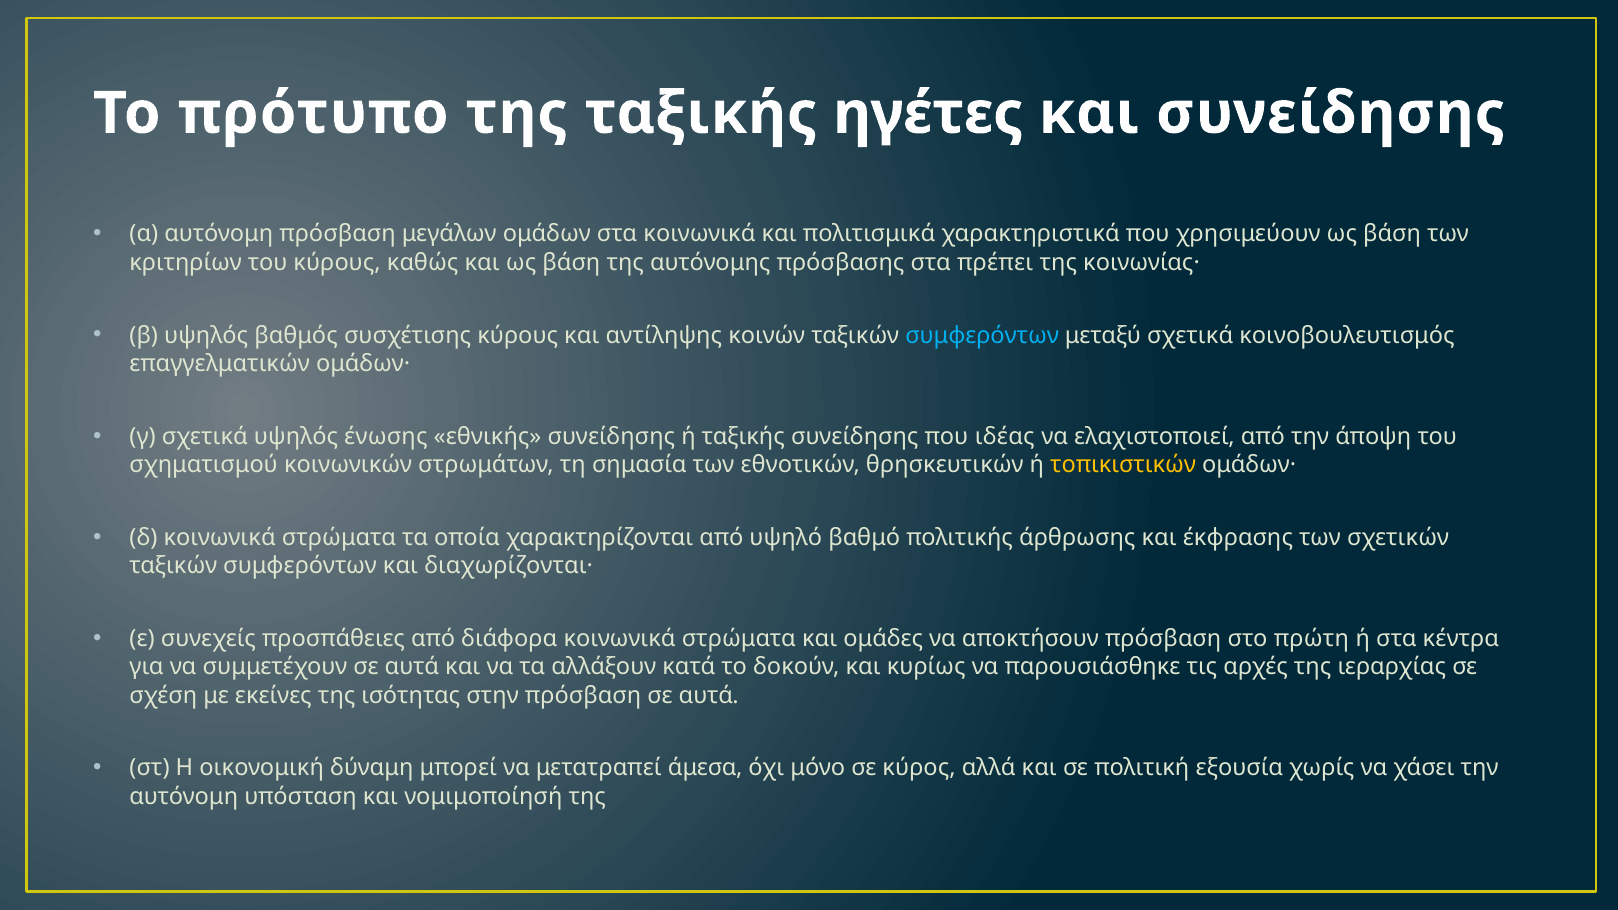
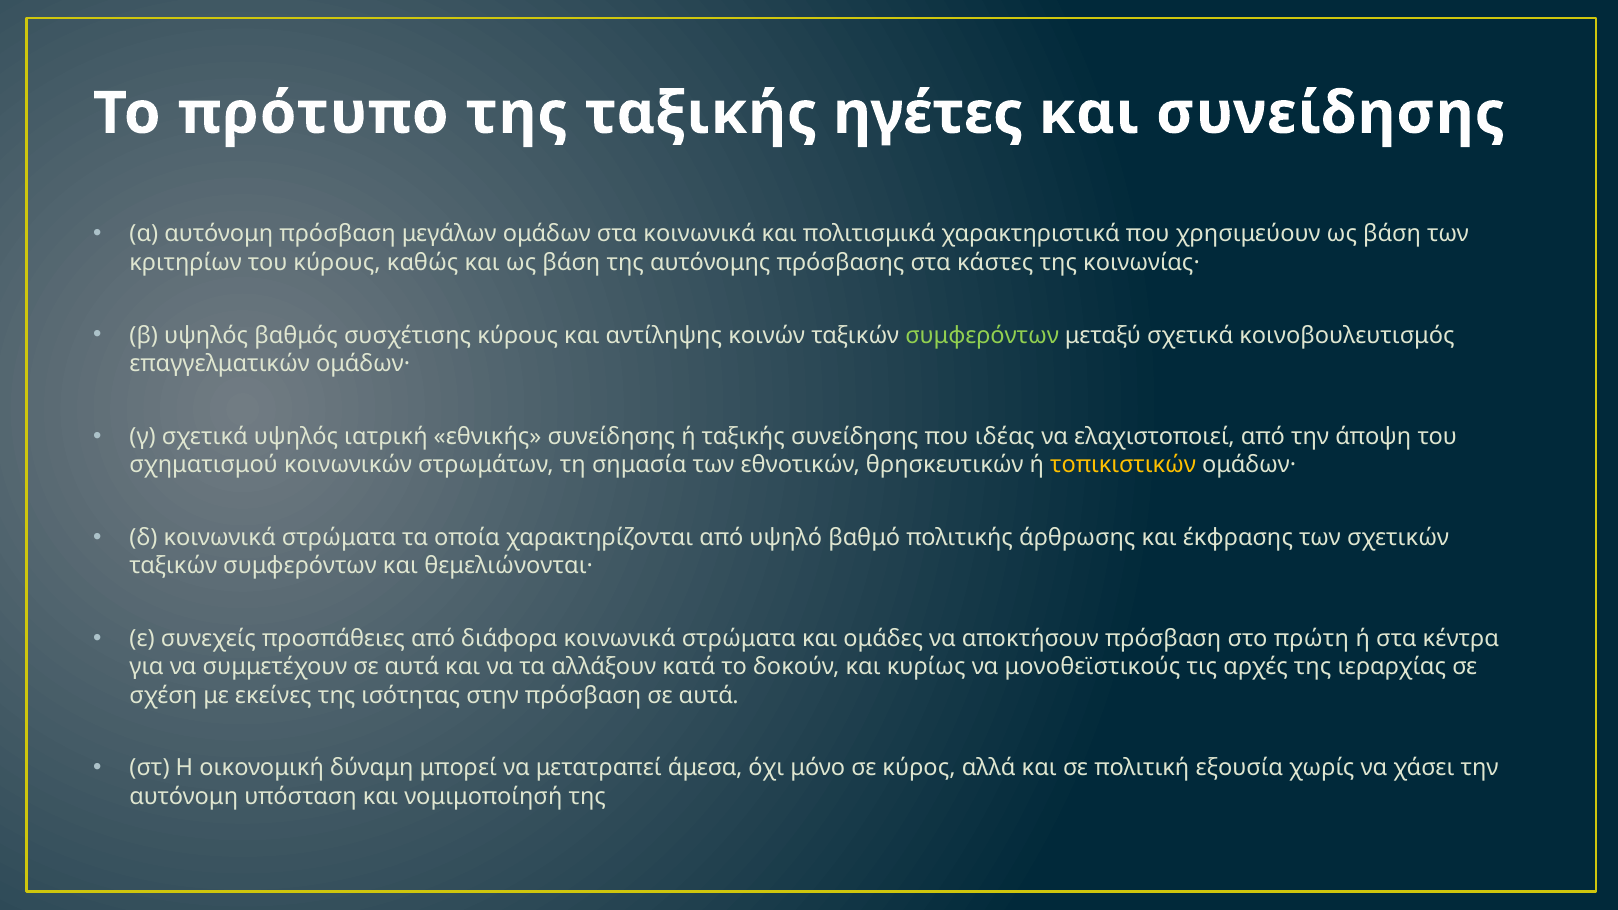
πρέπει: πρέπει -> κάστες
συμφερόντων at (982, 335) colour: light blue -> light green
ένωσης: ένωσης -> ιατρική
διαχωρίζονται·: διαχωρίζονται· -> θεμελιώνονται·
παρουσιάσθηκε: παρουσιάσθηκε -> μονοθεϊστικούς
